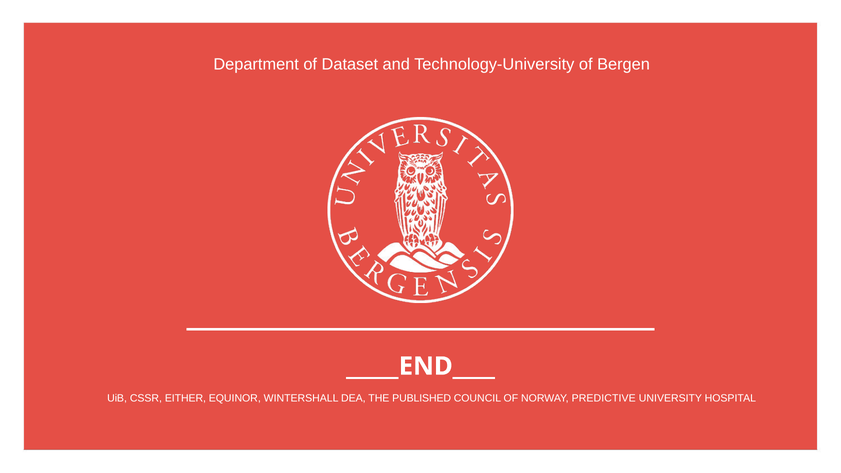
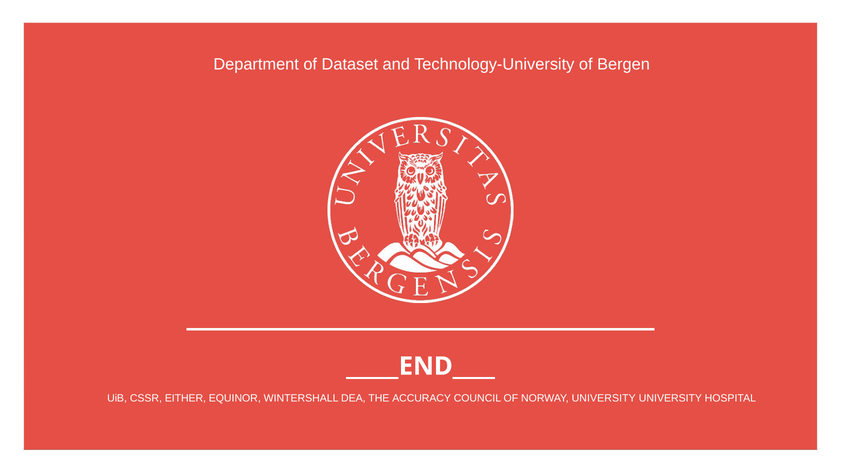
PUBLISHED: PUBLISHED -> ACCURACY
NORWAY PREDICTIVE: PREDICTIVE -> UNIVERSITY
